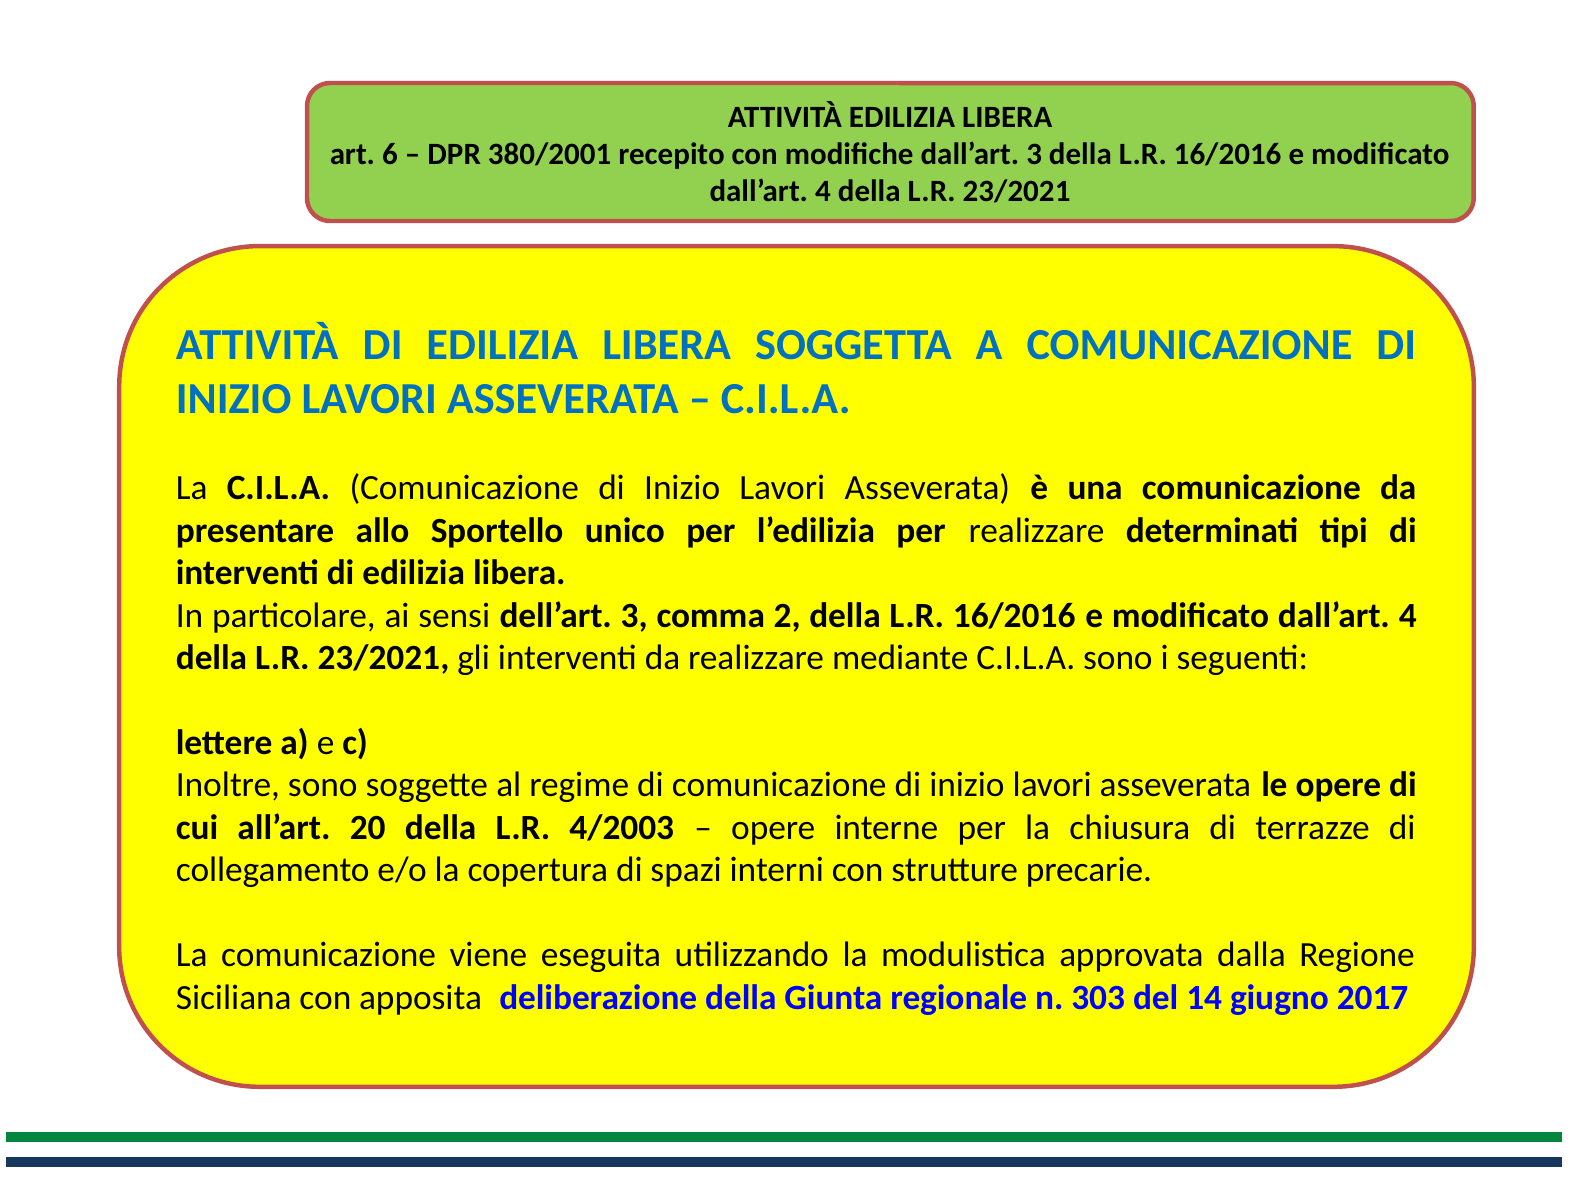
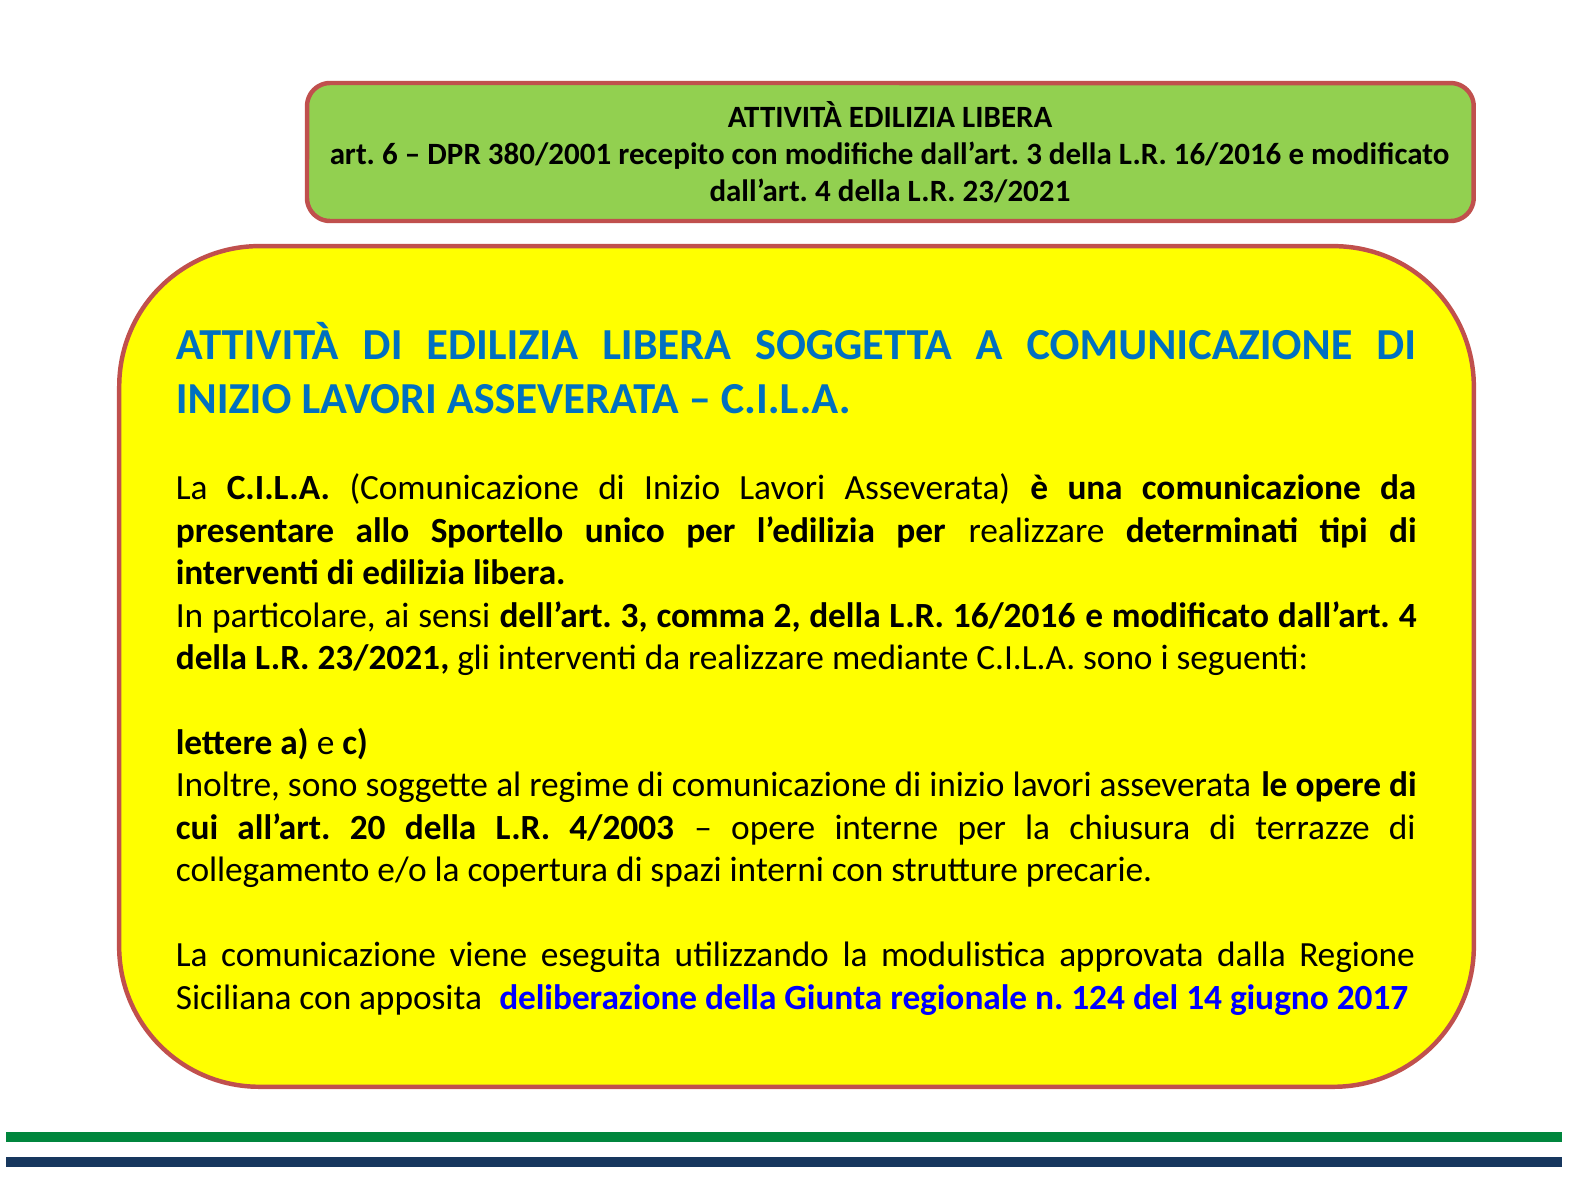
303: 303 -> 124
